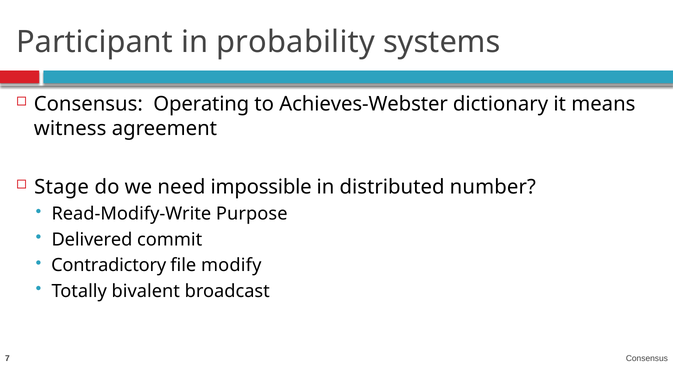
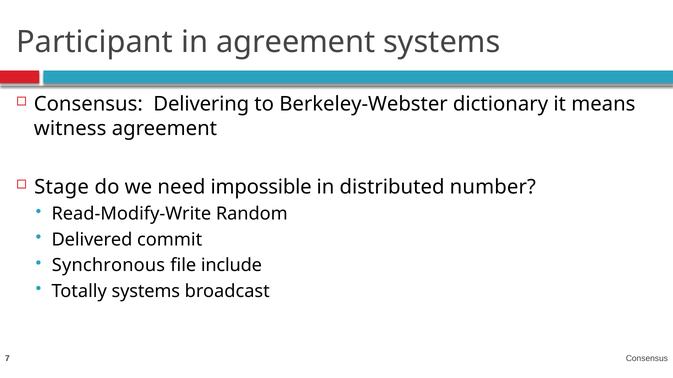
in probability: probability -> agreement
Operating: Operating -> Delivering
Achieves-Webster: Achieves-Webster -> Berkeley-Webster
Purpose: Purpose -> Random
Contradictory: Contradictory -> Synchronous
modify: modify -> include
Totally bivalent: bivalent -> systems
